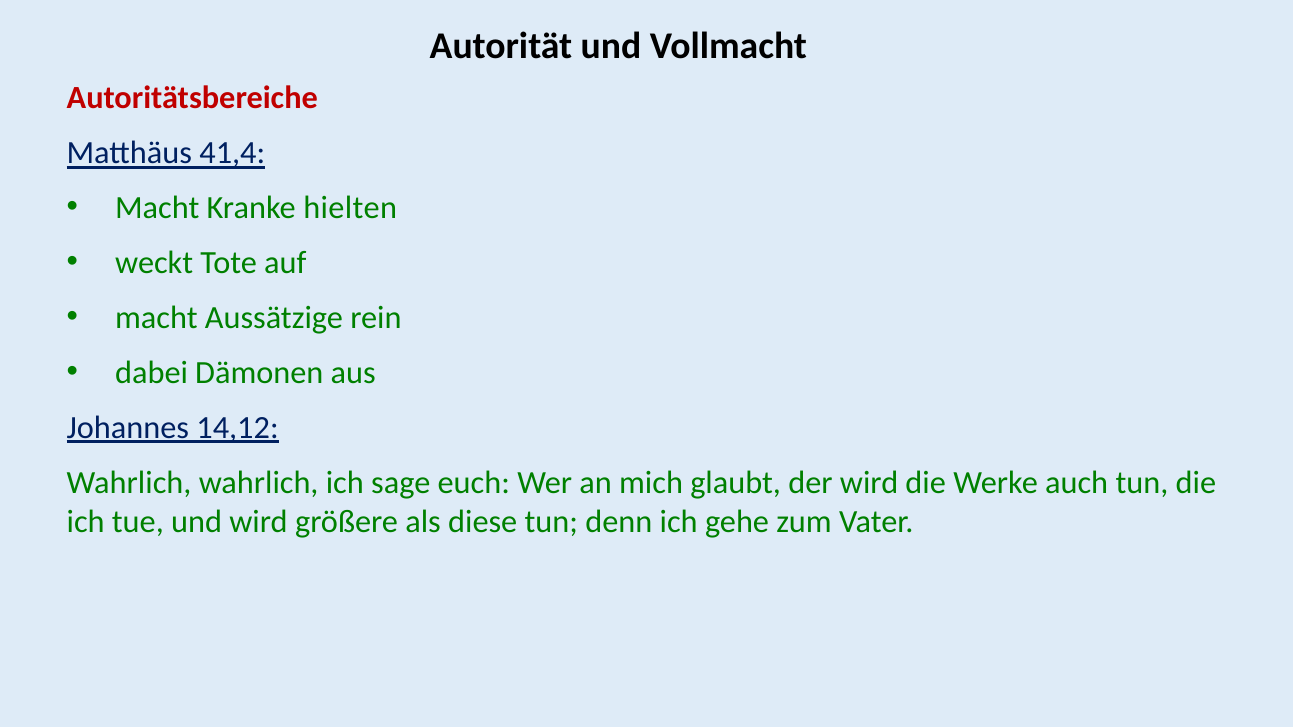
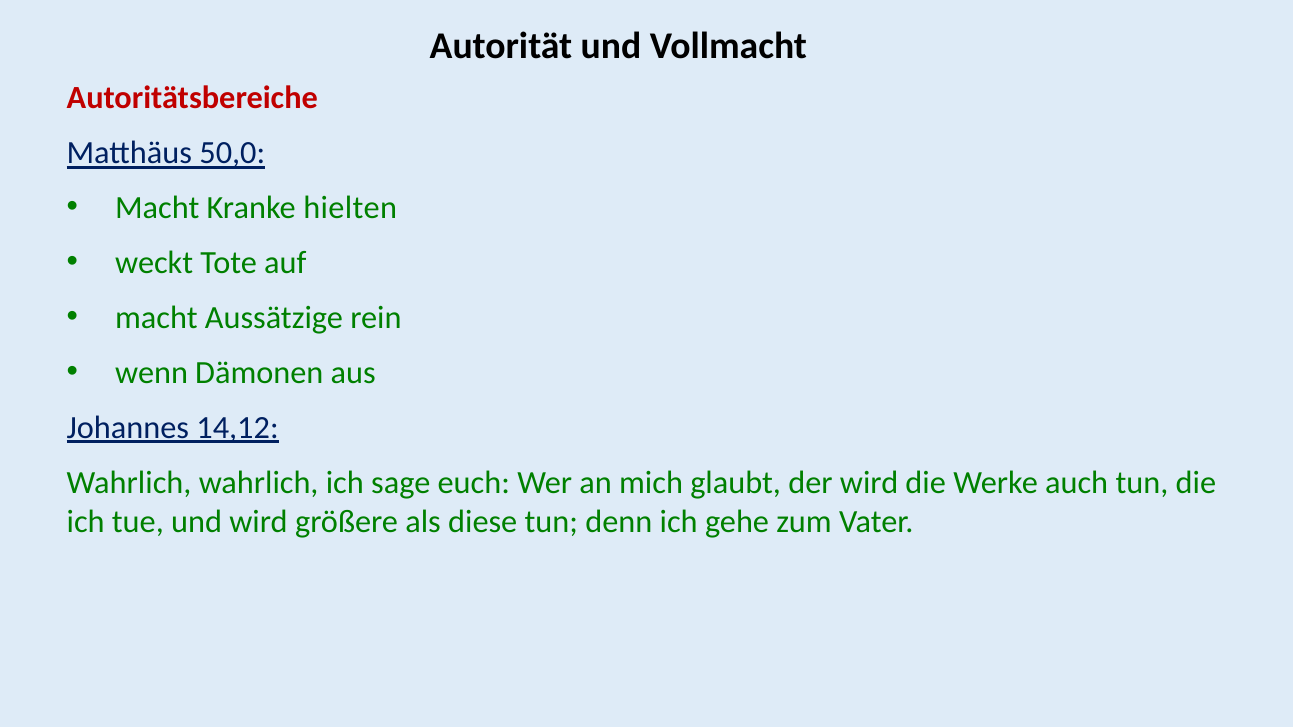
41,4: 41,4 -> 50,0
dabei: dabei -> wenn
